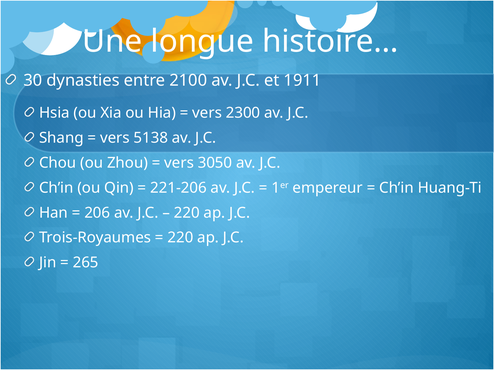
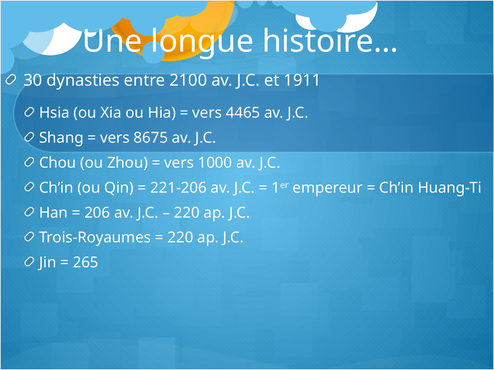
2300: 2300 -> 4465
5138: 5138 -> 8675
3050: 3050 -> 1000
